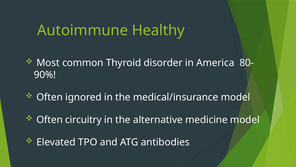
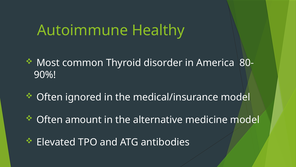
circuitry: circuitry -> amount
